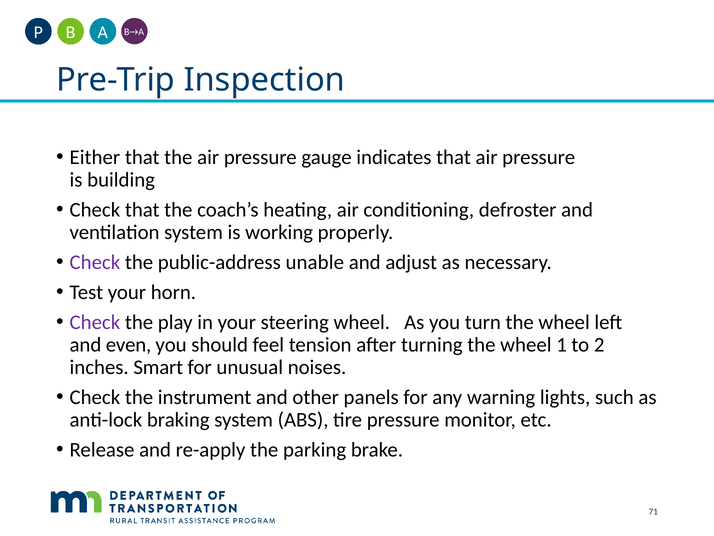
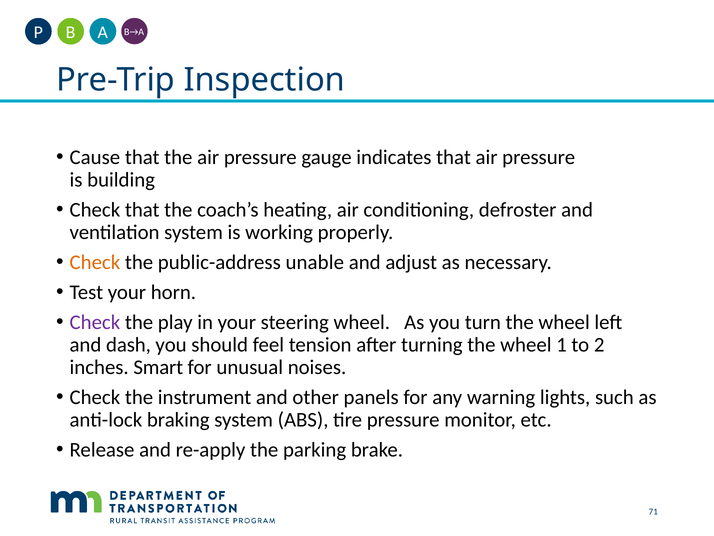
Either: Either -> Cause
Check at (95, 262) colour: purple -> orange
even: even -> dash
